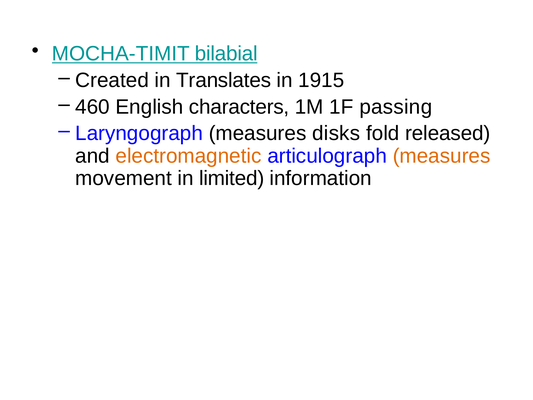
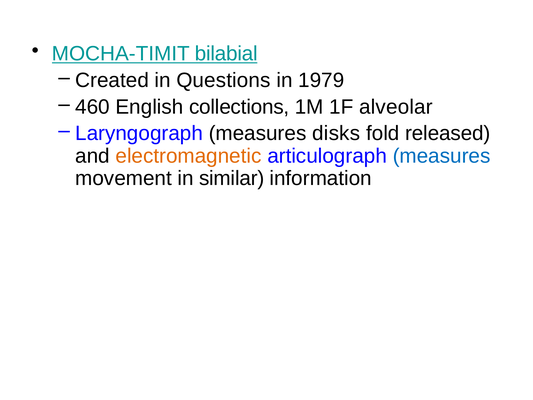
Translates: Translates -> Questions
1915: 1915 -> 1979
characters: characters -> collections
passing: passing -> alveolar
measures at (442, 156) colour: orange -> blue
limited: limited -> similar
